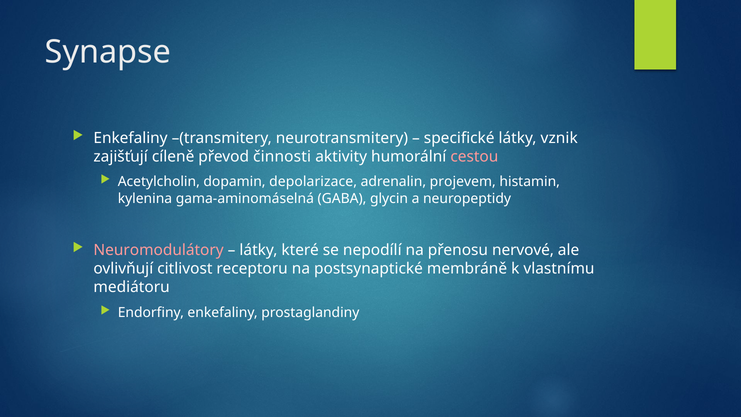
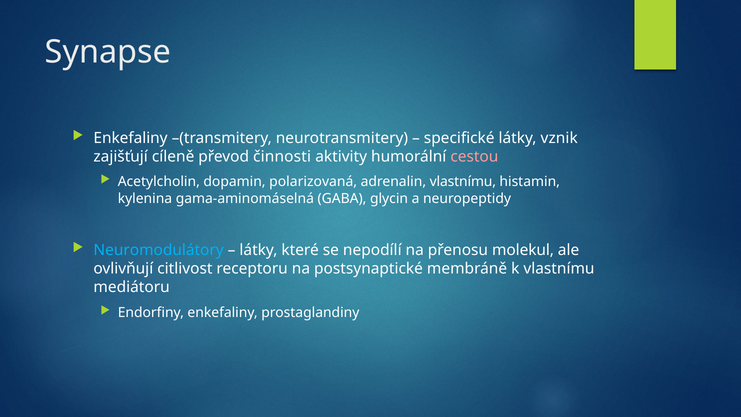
depolarizace: depolarizace -> polarizovaná
adrenalin projevem: projevem -> vlastnímu
Neuromodulátory colour: pink -> light blue
nervové: nervové -> molekul
